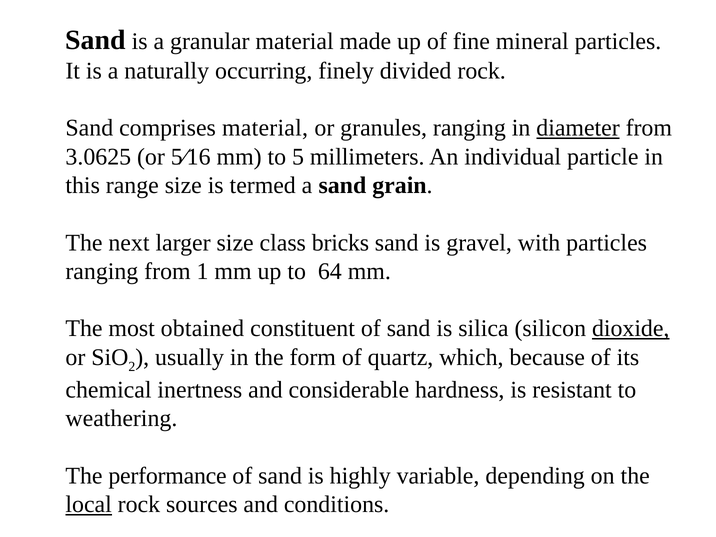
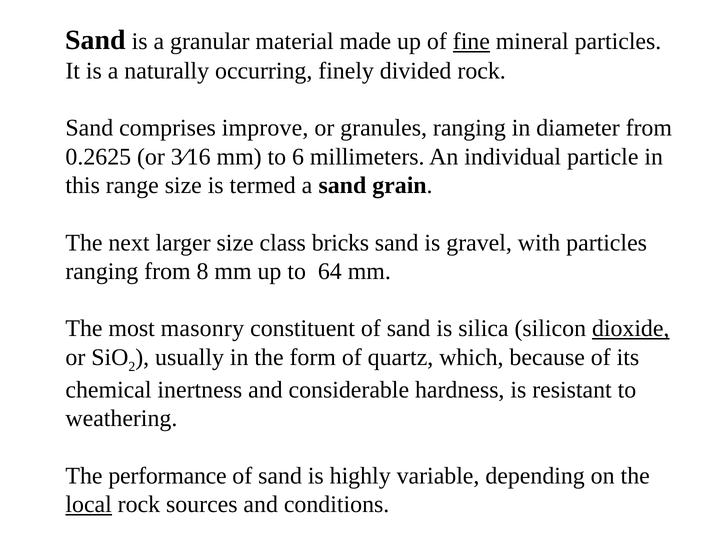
fine underline: none -> present
comprises material: material -> improve
diameter underline: present -> none
3.0625: 3.0625 -> 0.2625
5⁄16: 5⁄16 -> 3⁄16
5: 5 -> 6
1: 1 -> 8
obtained: obtained -> masonry
